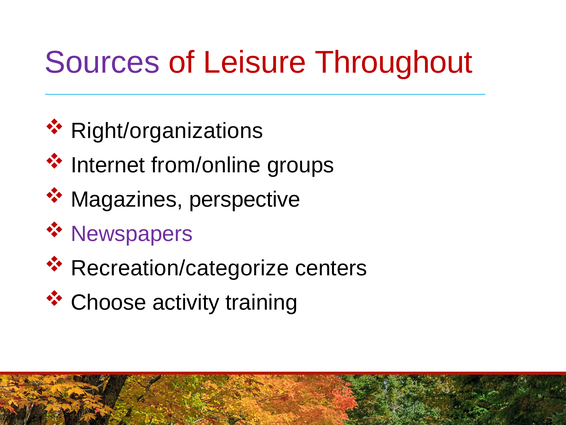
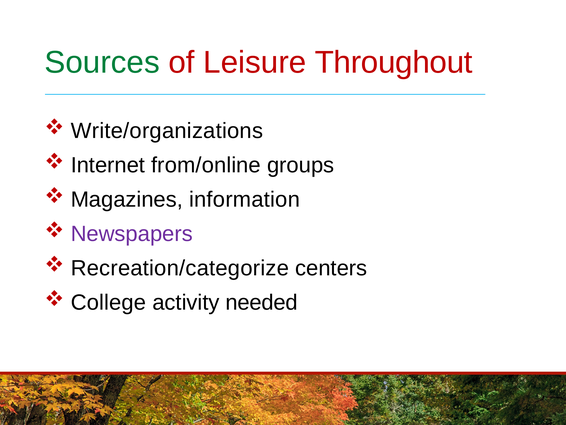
Sources colour: purple -> green
Right/organizations: Right/organizations -> Write/organizations
perspective: perspective -> information
Choose: Choose -> College
training: training -> needed
